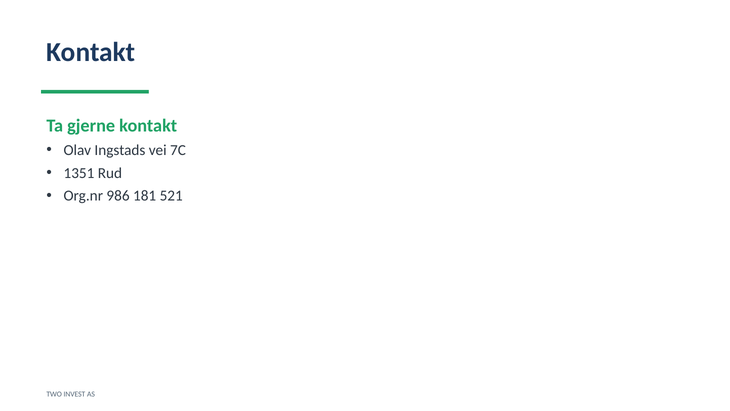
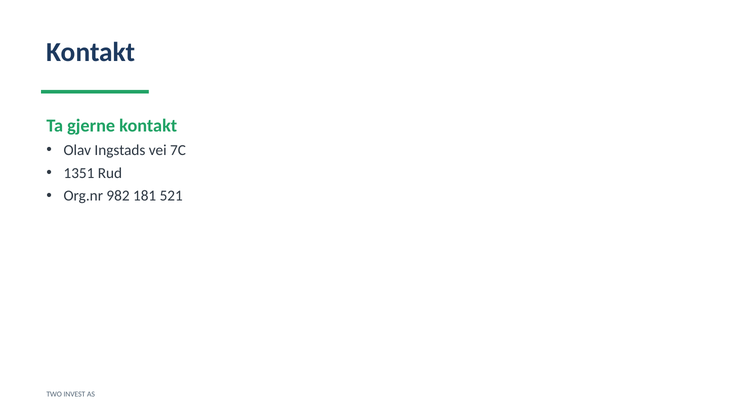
986: 986 -> 982
